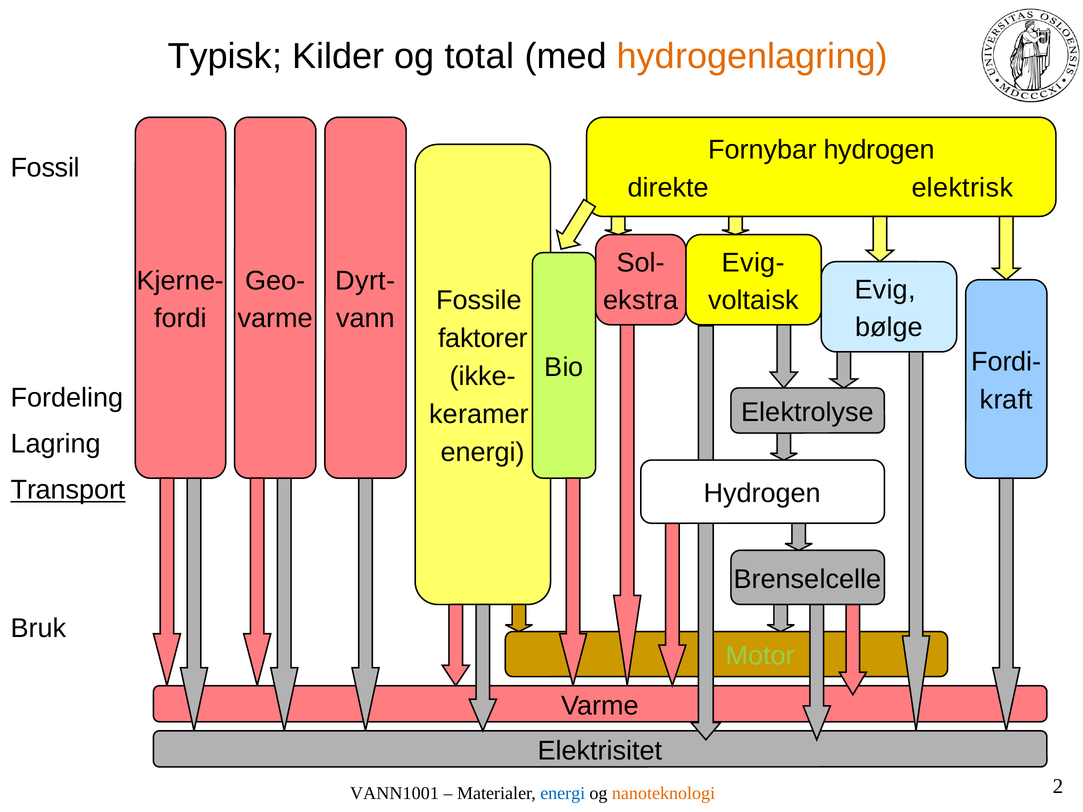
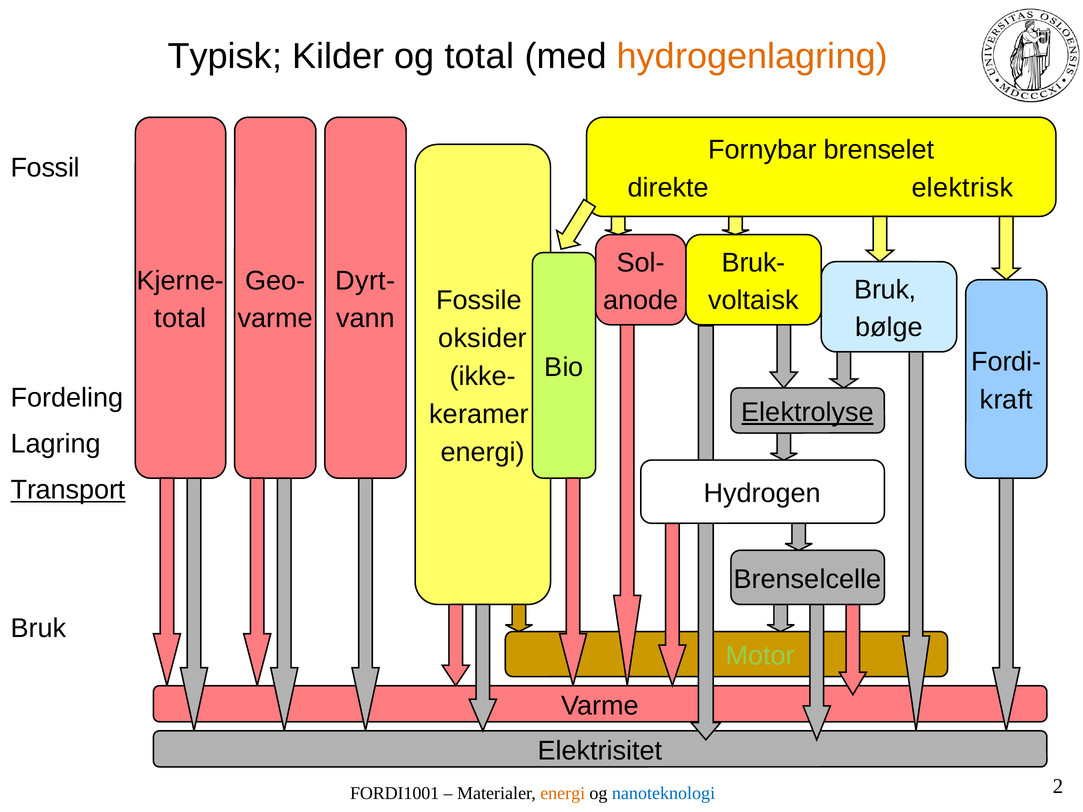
Fornybar hydrogen: hydrogen -> brenselet
Evig-: Evig- -> Bruk-
Evig at (885, 290): Evig -> Bruk
ekstra: ekstra -> anode
fordi at (181, 319): fordi -> total
faktorer: faktorer -> oksider
Elektrolyse underline: none -> present
VANN1001: VANN1001 -> FORDI1001
energi at (563, 794) colour: blue -> orange
nanoteknologi colour: orange -> blue
